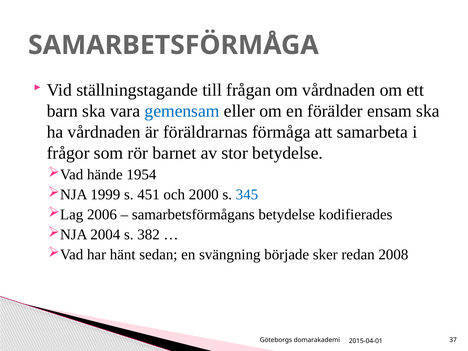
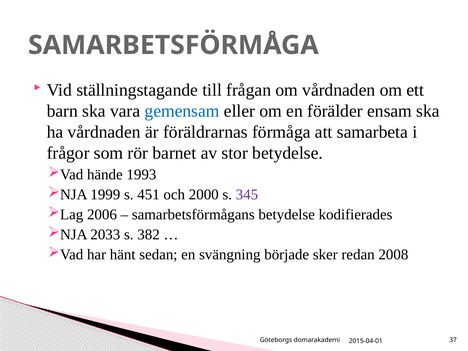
1954: 1954 -> 1993
345 colour: blue -> purple
2004: 2004 -> 2033
